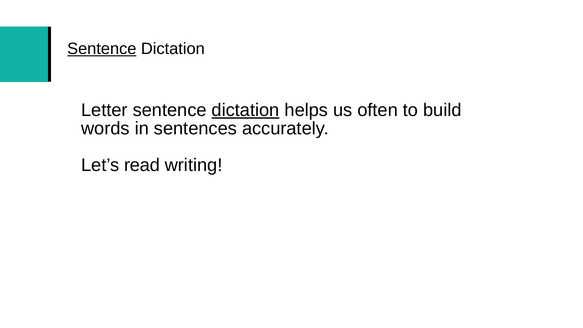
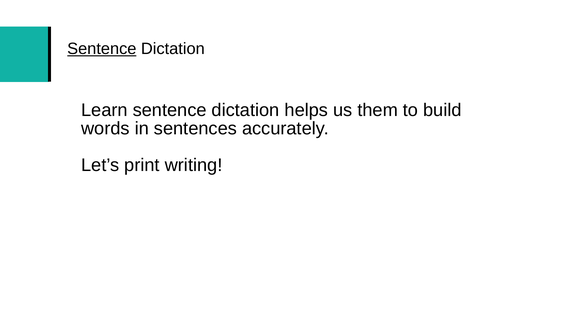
Letter: Letter -> Learn
dictation at (246, 110) underline: present -> none
often: often -> them
read: read -> print
